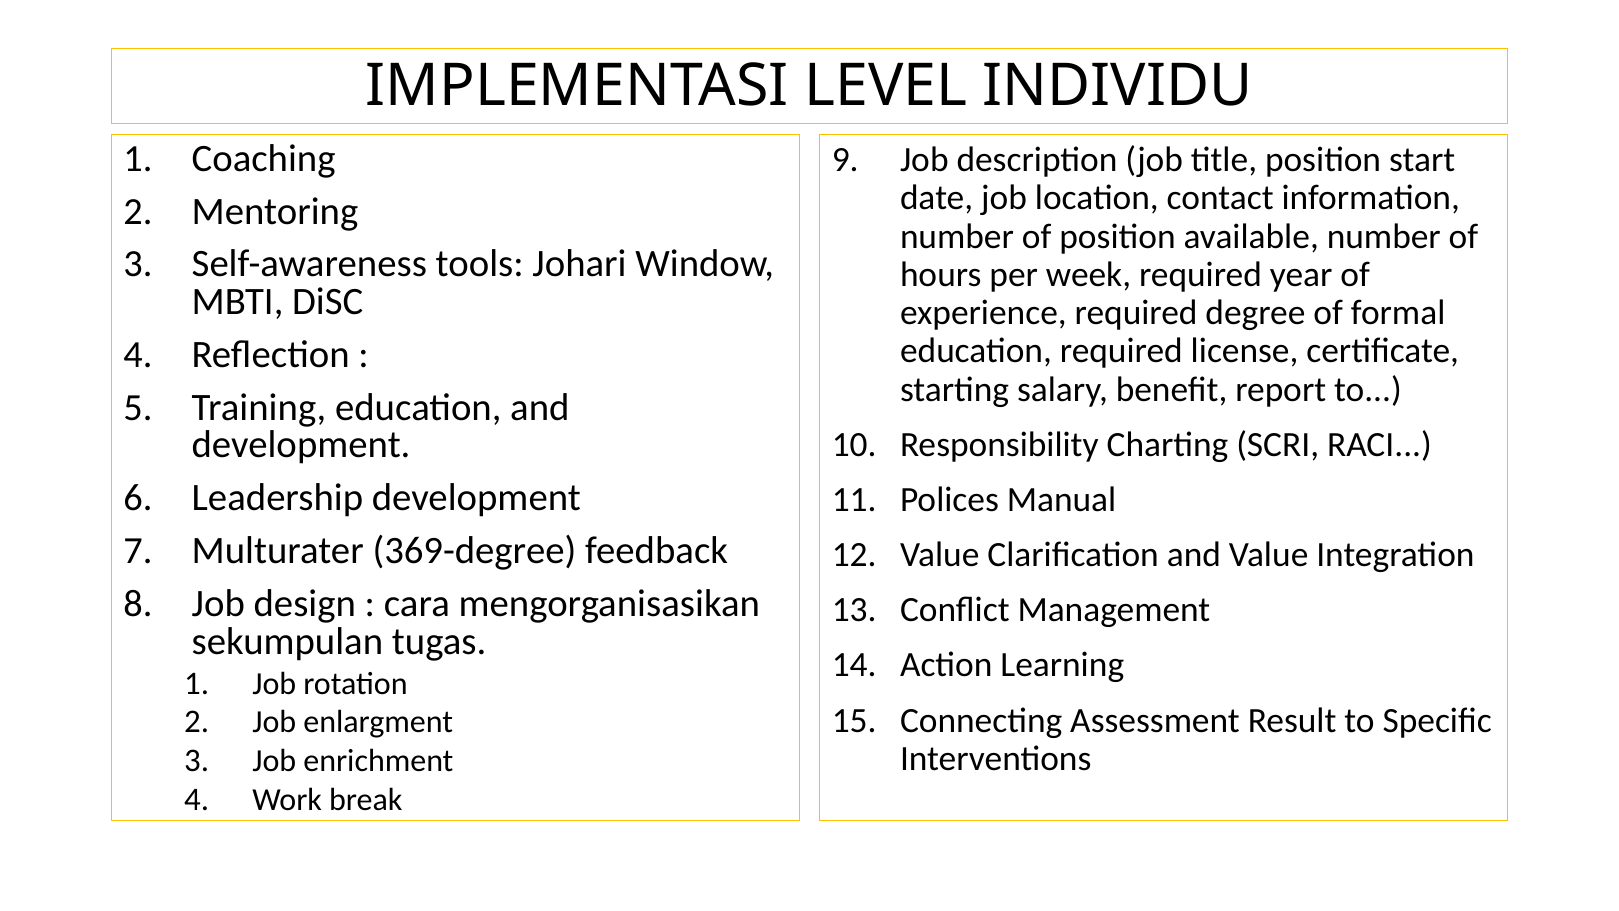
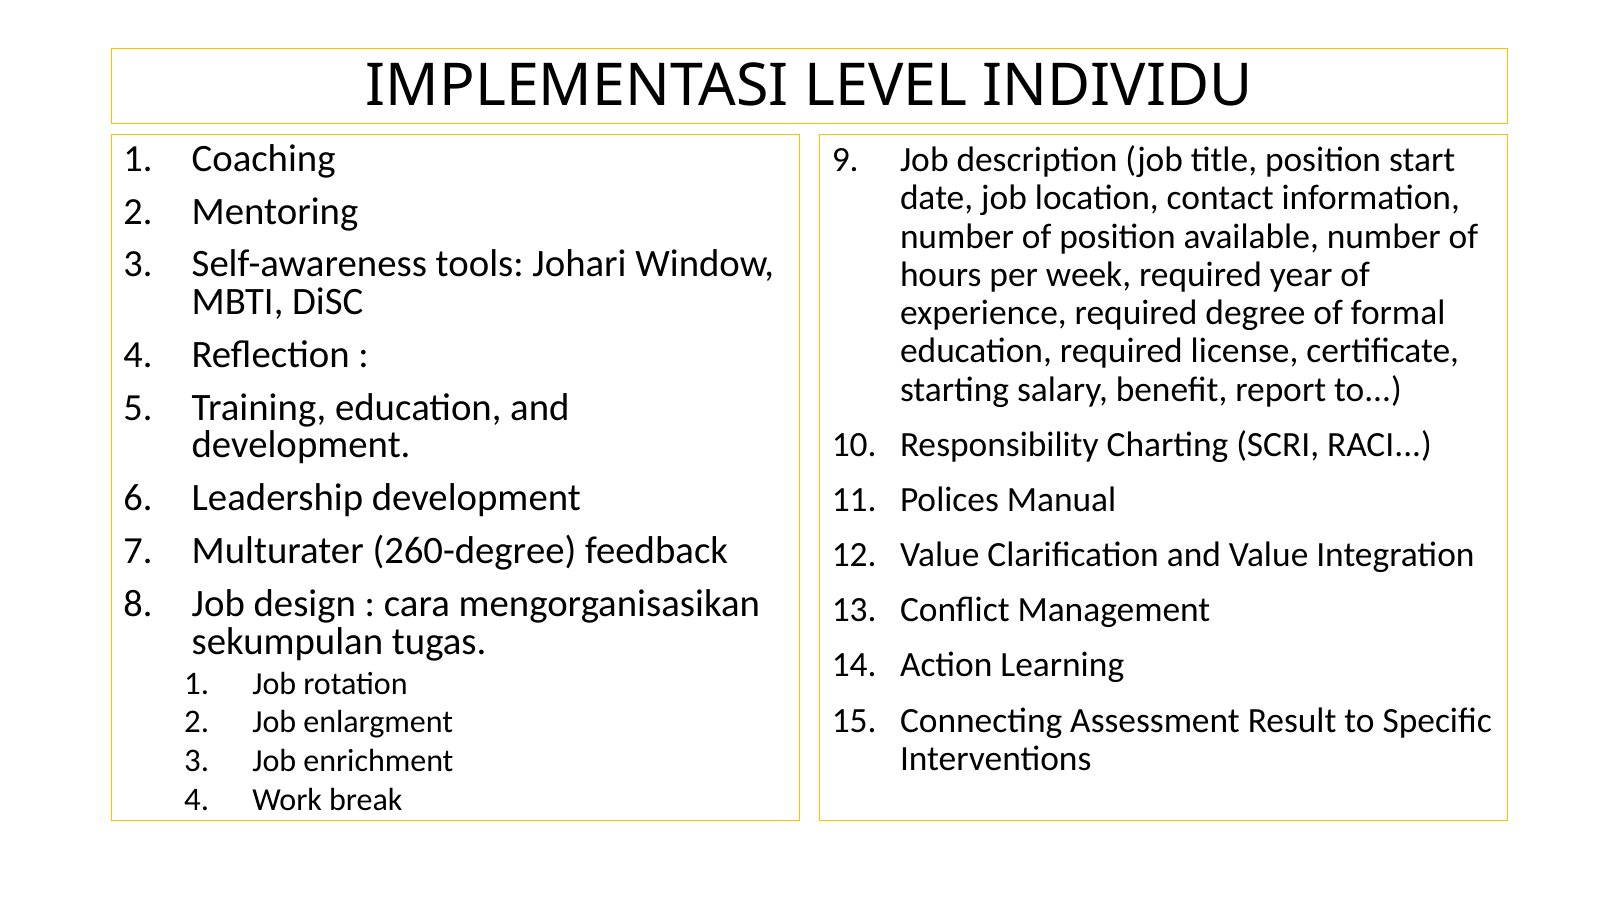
369-degree: 369-degree -> 260-degree
